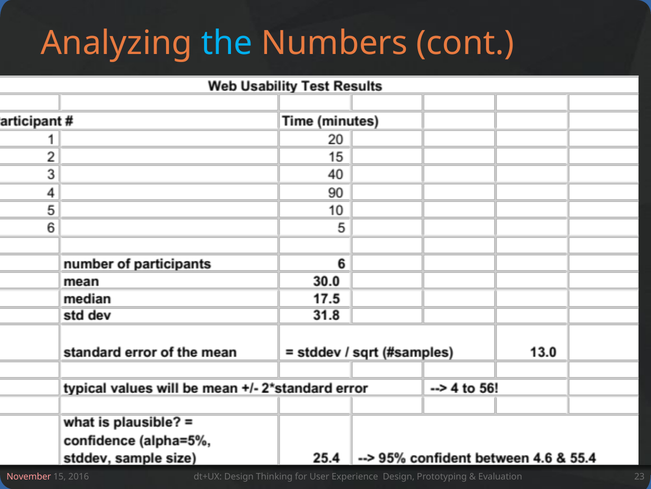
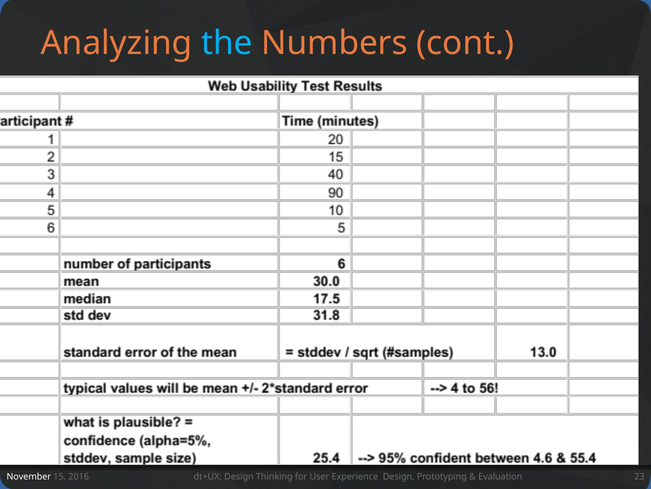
November colour: pink -> white
